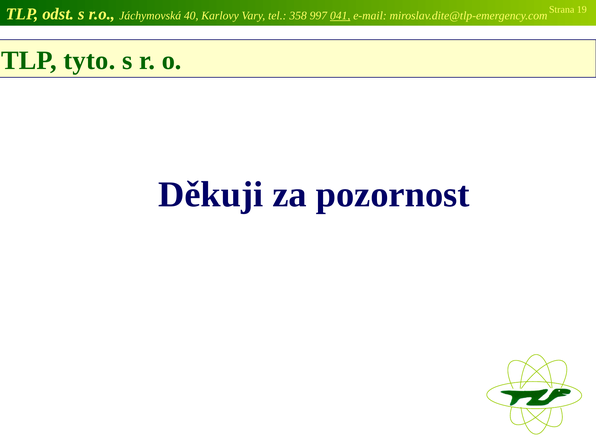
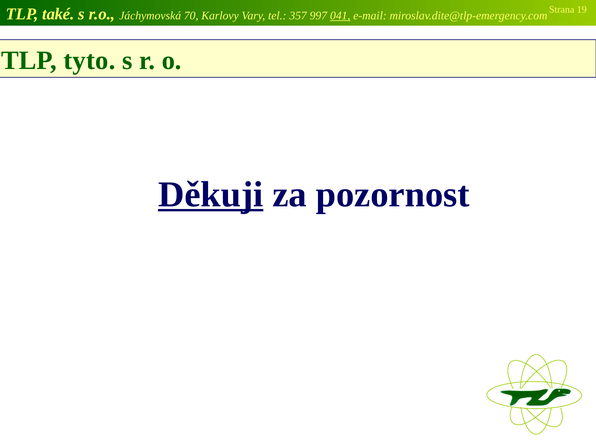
odst: odst -> také
40: 40 -> 70
358: 358 -> 357
Děkuji underline: none -> present
